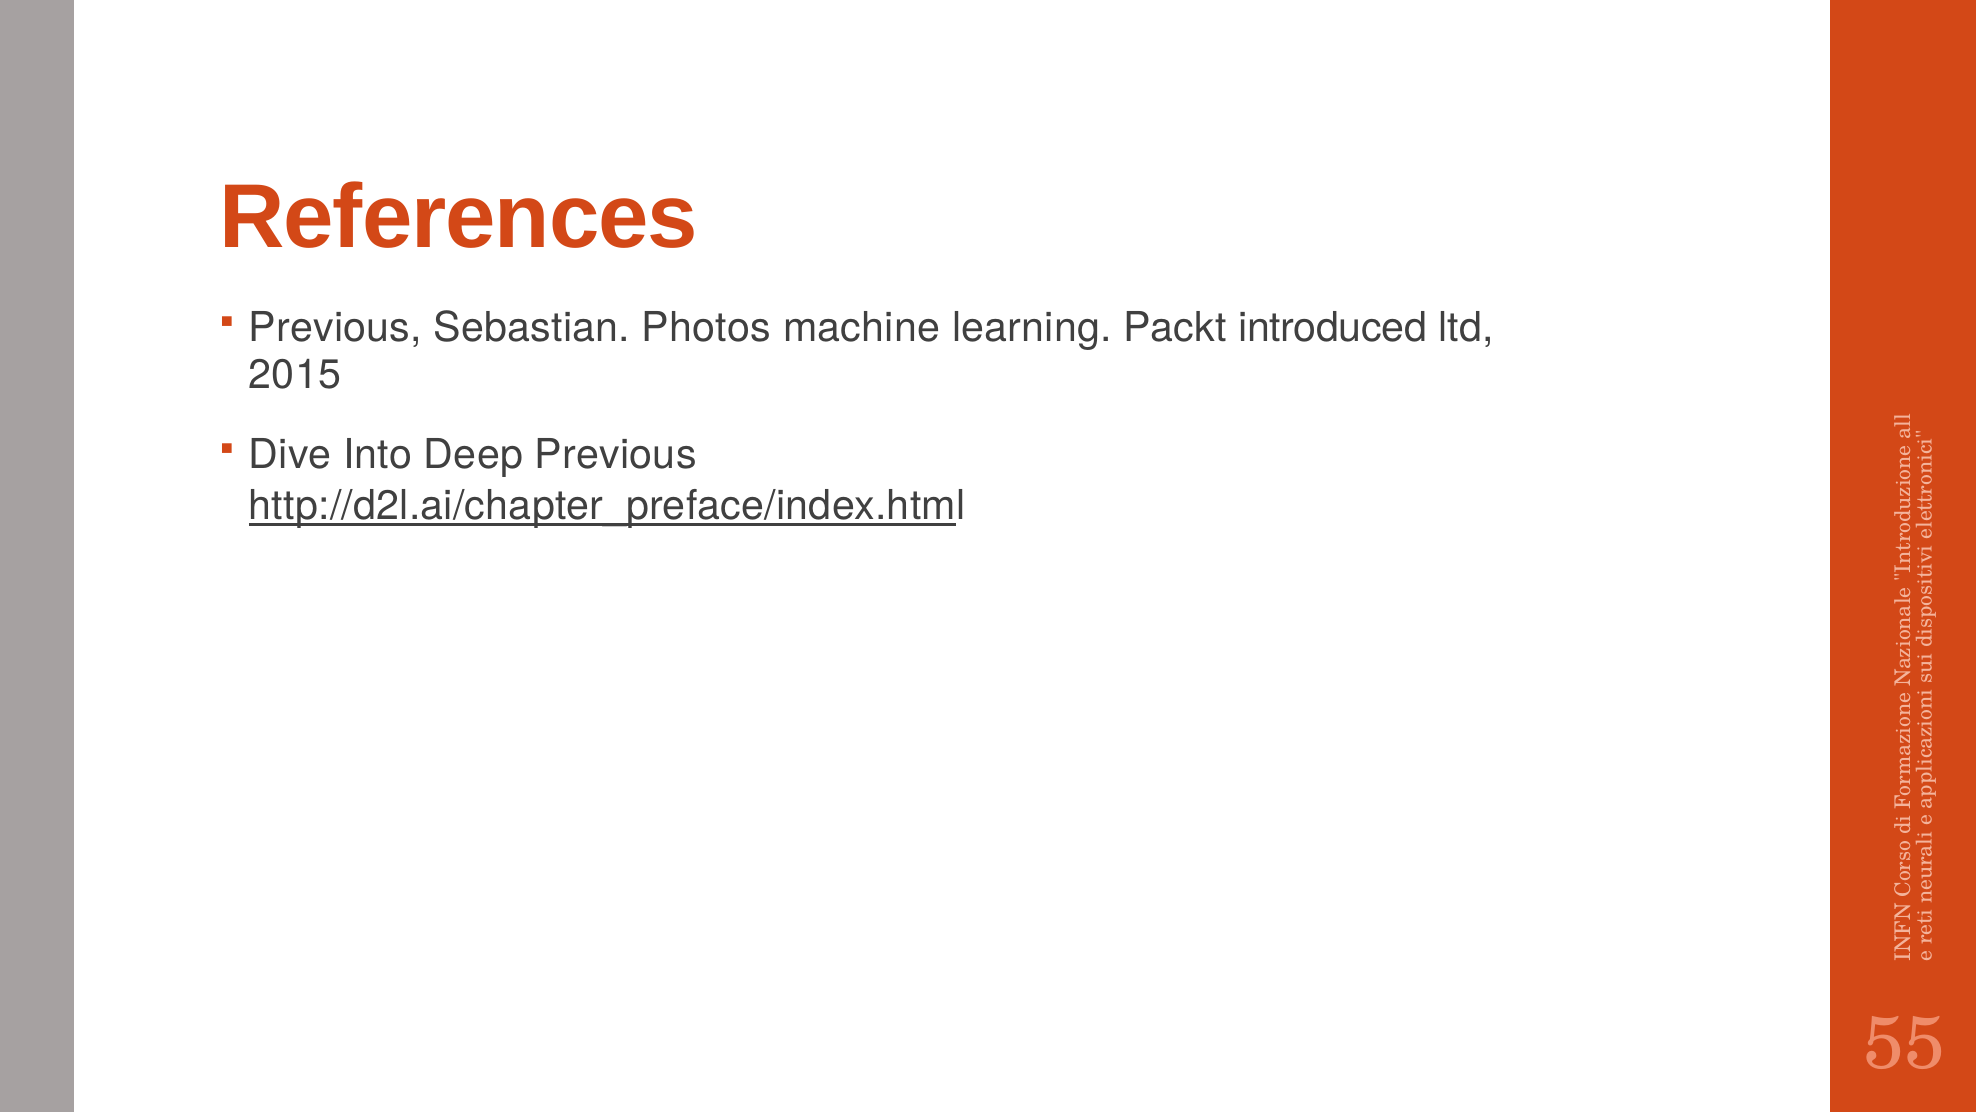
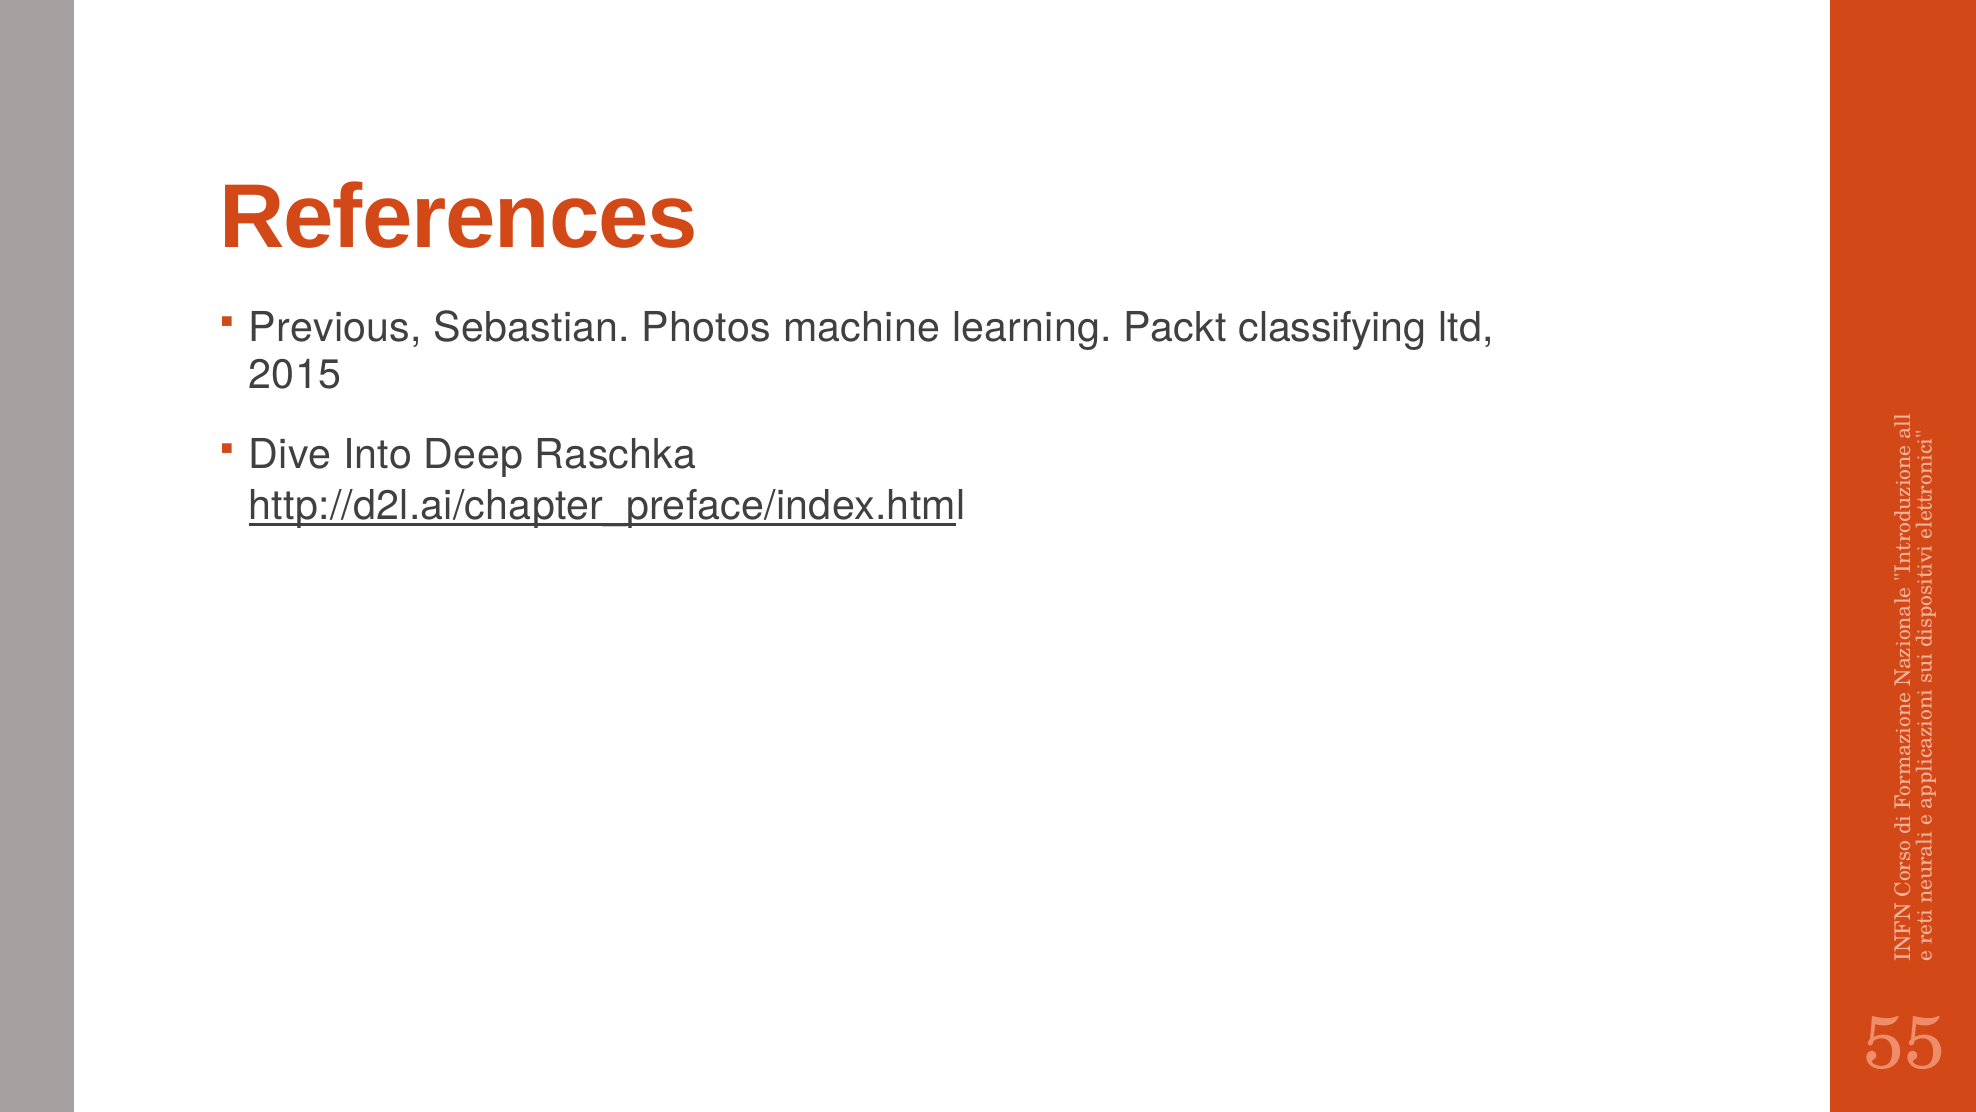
introduced: introduced -> classifying
Deep Previous: Previous -> Raschka
